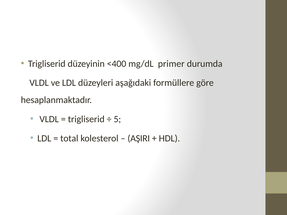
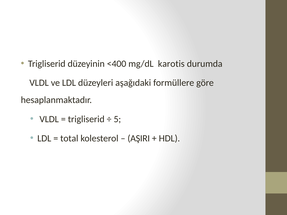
primer: primer -> karotis
